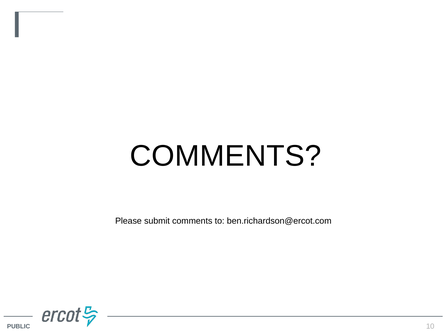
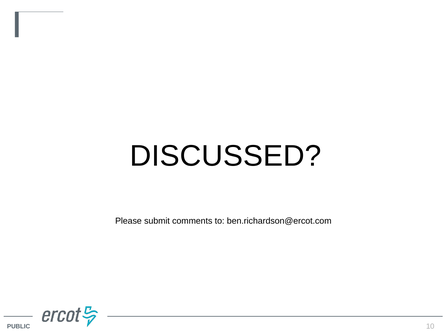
COMMENTS at (226, 156): COMMENTS -> DISCUSSED
